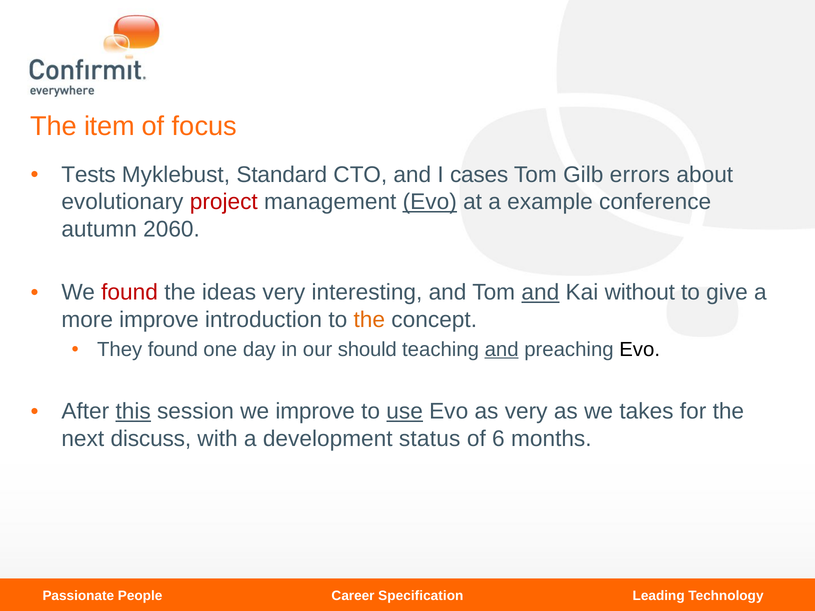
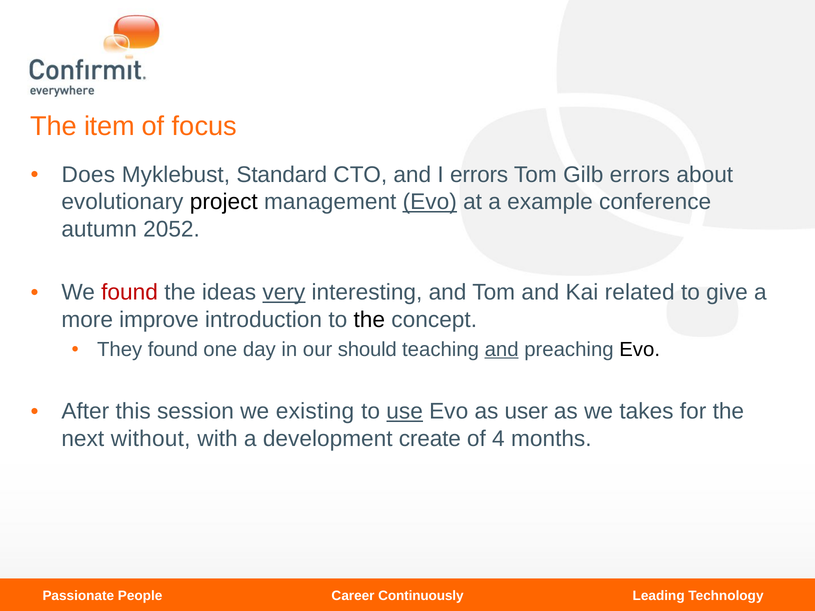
Tests: Tests -> Does
I cases: cases -> errors
project colour: red -> black
2060: 2060 -> 2052
very at (284, 293) underline: none -> present
and at (540, 293) underline: present -> none
without: without -> related
the at (369, 320) colour: orange -> black
this underline: present -> none
we improve: improve -> existing
as very: very -> user
discuss: discuss -> without
status: status -> create
6: 6 -> 4
Specification: Specification -> Continuously
